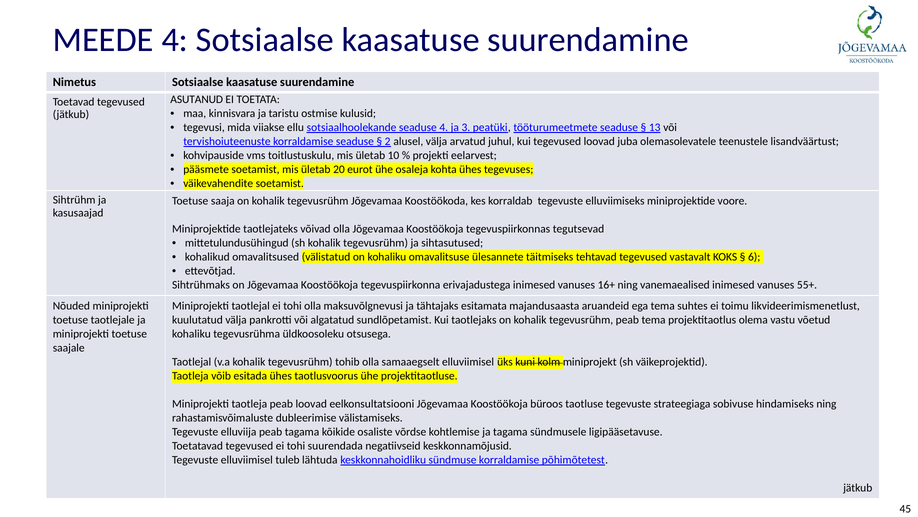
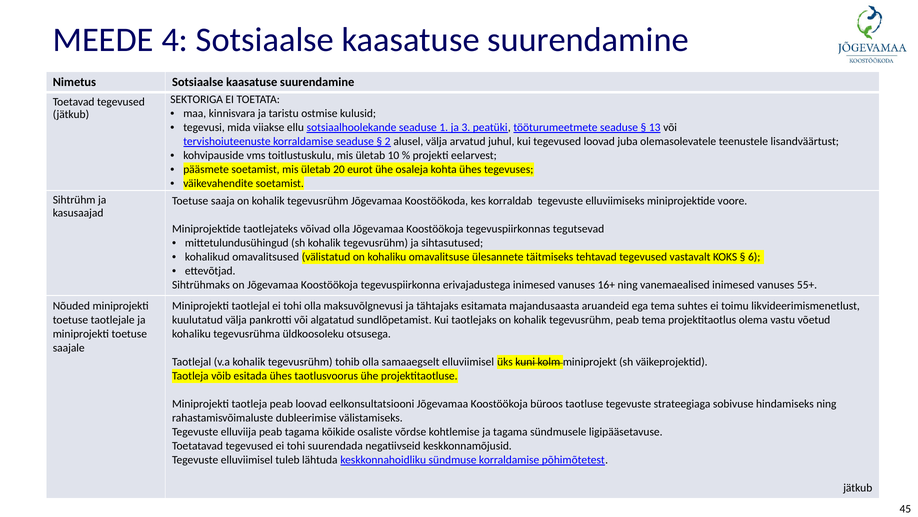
ASUTANUD: ASUTANUD -> SEKTORIGA
seaduse 4: 4 -> 1
